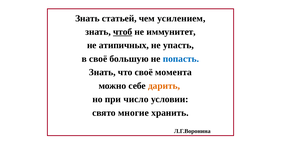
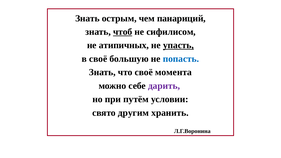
статьей: статьей -> острым
усилением: усилением -> панариций
иммунитет: иммунитет -> сифилисом
упасть underline: none -> present
дарить colour: orange -> purple
число: число -> путём
многие: многие -> другим
